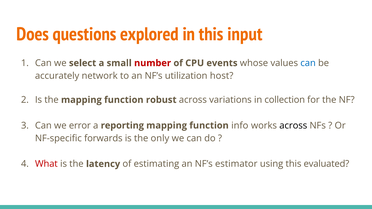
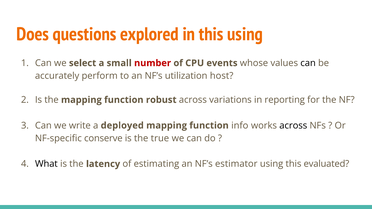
this input: input -> using
can at (308, 63) colour: blue -> black
network: network -> perform
collection: collection -> reporting
error: error -> write
reporting: reporting -> deployed
forwards: forwards -> conserve
only: only -> true
What colour: red -> black
